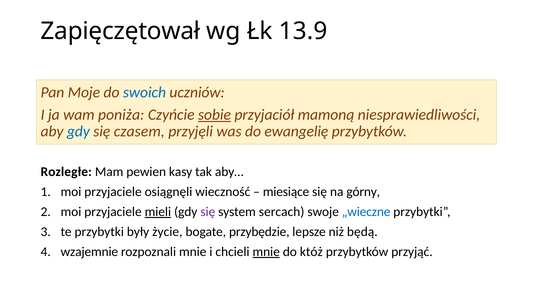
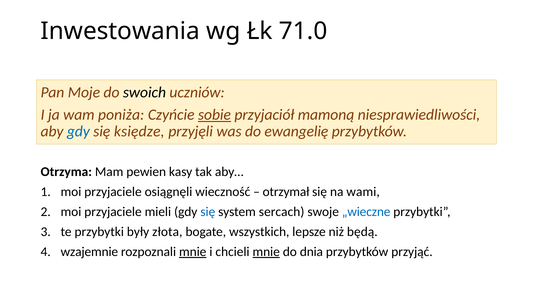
Zapięczętował: Zapięczętował -> Inwestowania
13.9: 13.9 -> 71.0
swoich colour: blue -> black
czasem: czasem -> księdze
Rozległe: Rozległe -> Otrzyma
miesiące: miesiące -> otrzymał
górny: górny -> wami
mieli underline: present -> none
się at (208, 212) colour: purple -> blue
życie: życie -> złota
przybędzie: przybędzie -> wszystkich
mnie at (193, 252) underline: none -> present
któż: któż -> dnia
